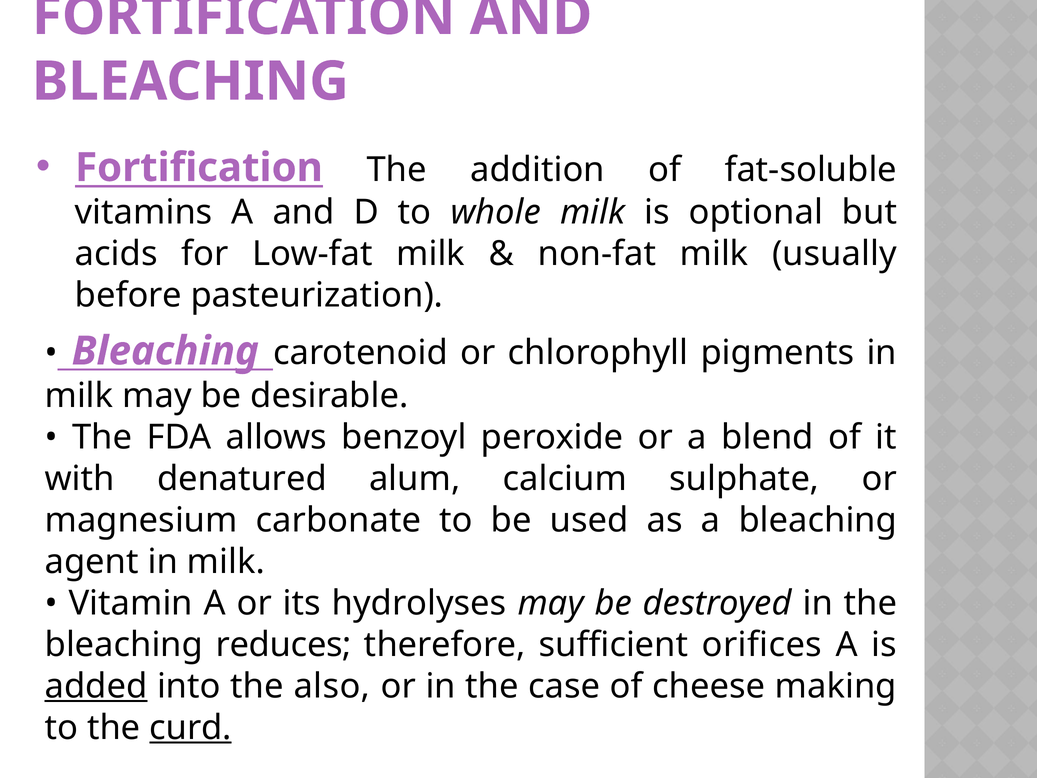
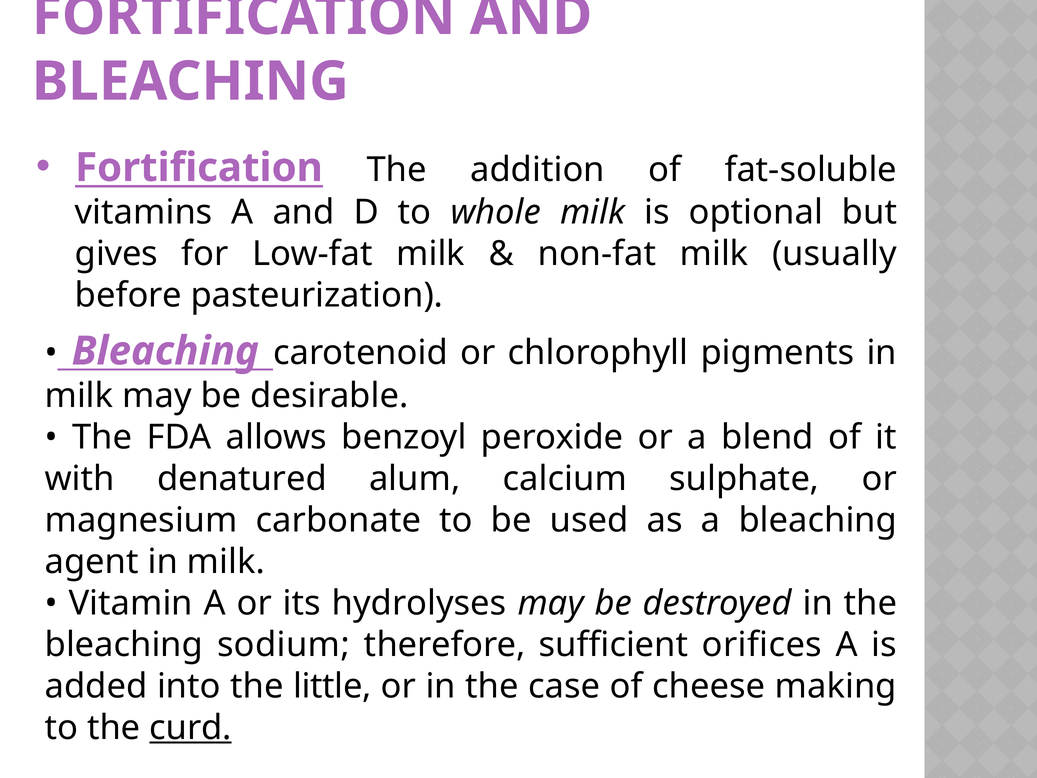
acids: acids -> gives
reduces: reduces -> sodium
added underline: present -> none
also: also -> little
